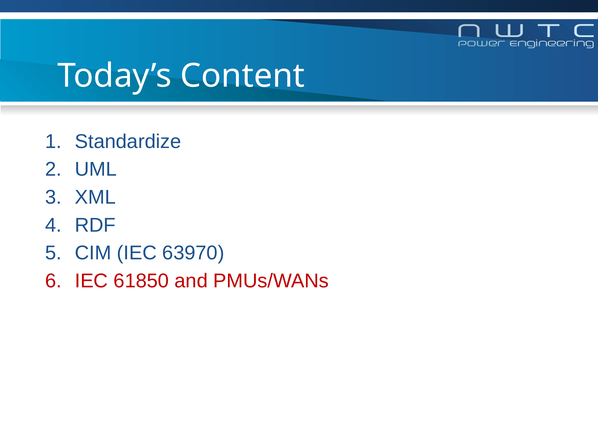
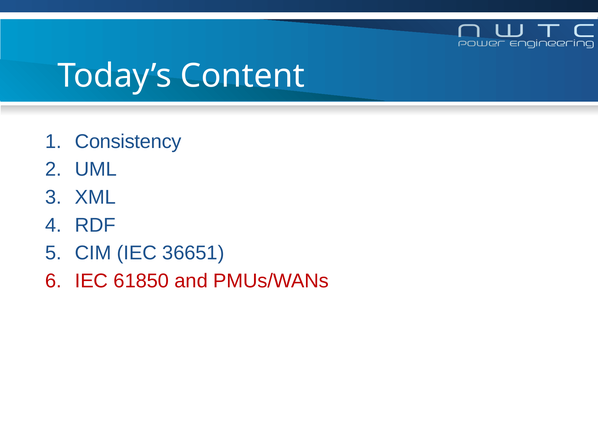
Standardize: Standardize -> Consistency
63970: 63970 -> 36651
